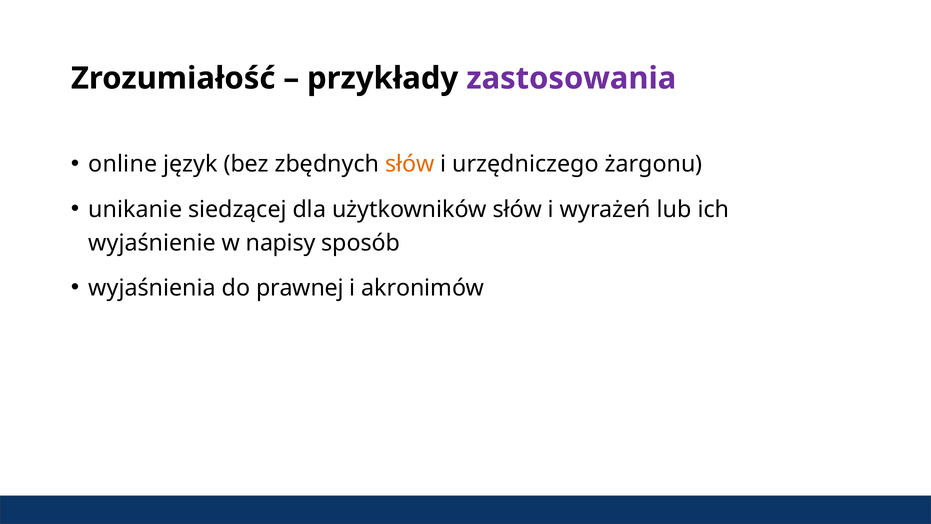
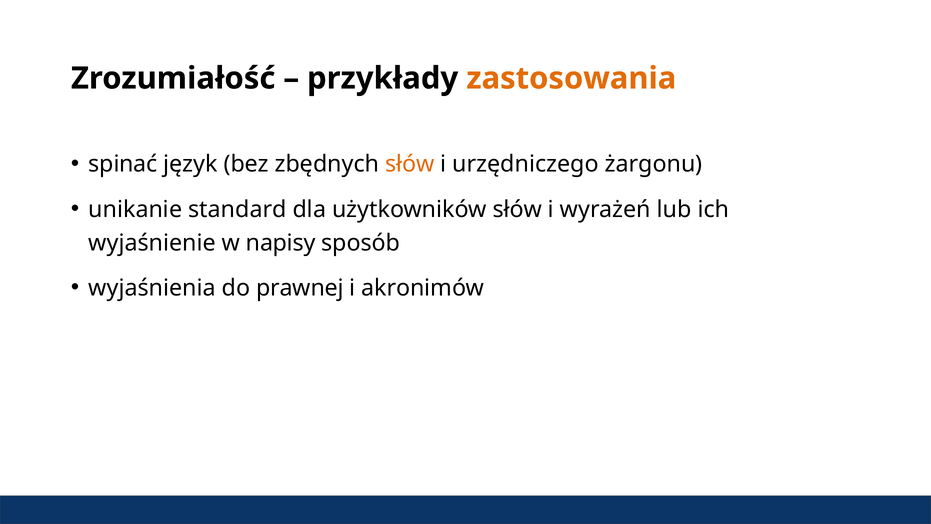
zastosowania colour: purple -> orange
online: online -> spinać
siedzącej: siedzącej -> standard
